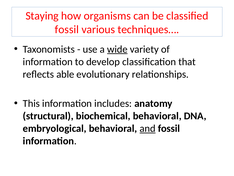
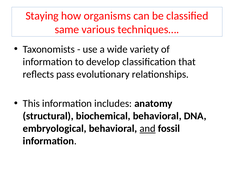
fossil at (67, 29): fossil -> same
wide underline: present -> none
able: able -> pass
